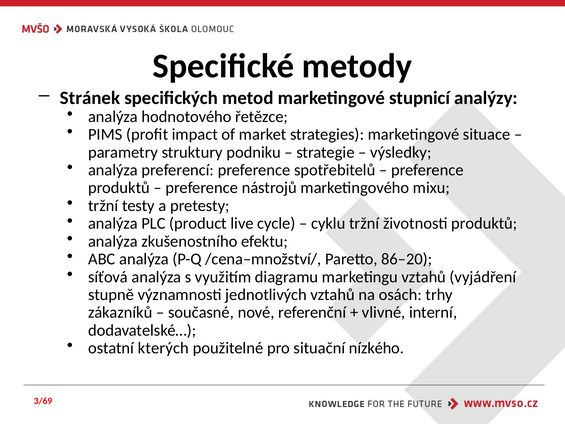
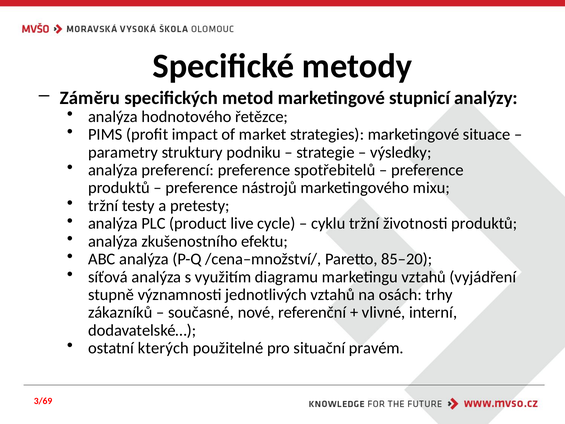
Stránek: Stránek -> Záměru
86–20: 86–20 -> 85–20
nízkého: nízkého -> pravém
